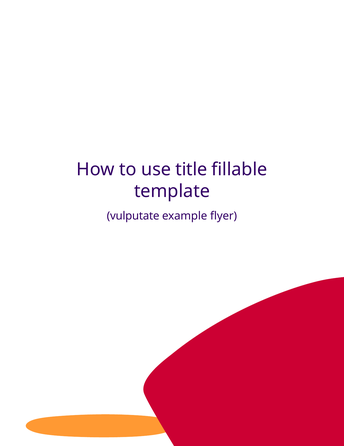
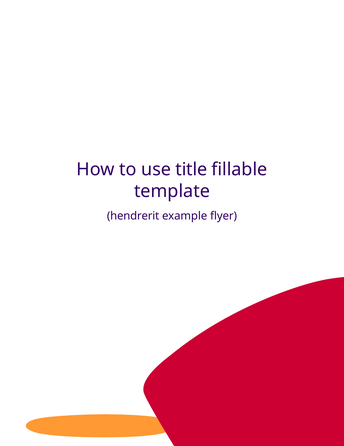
vulputate: vulputate -> hendrerit
